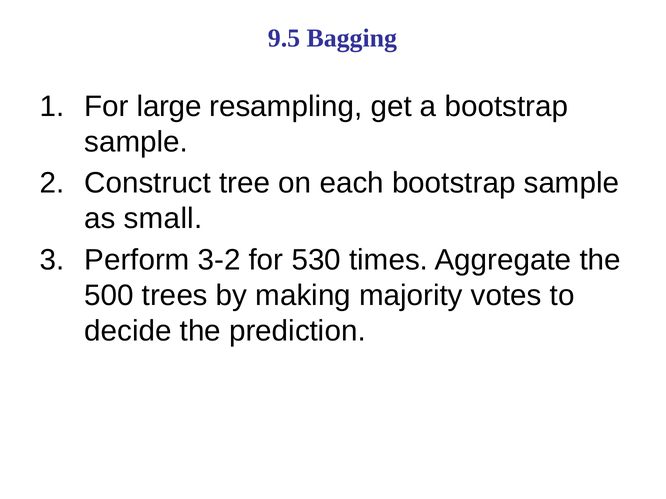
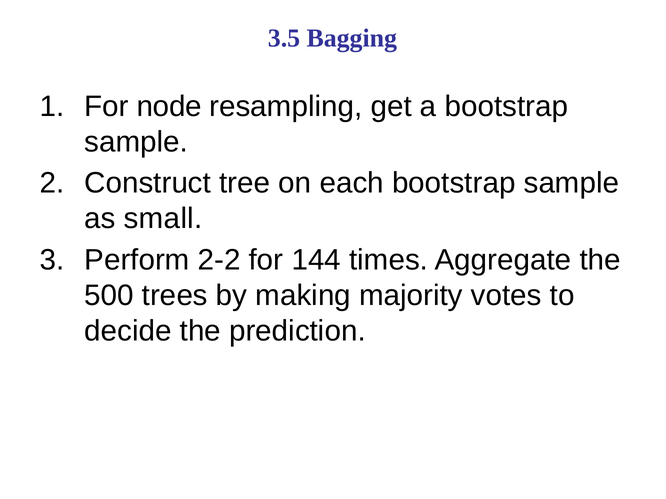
9.5: 9.5 -> 3.5
large: large -> node
3-2: 3-2 -> 2-2
530: 530 -> 144
